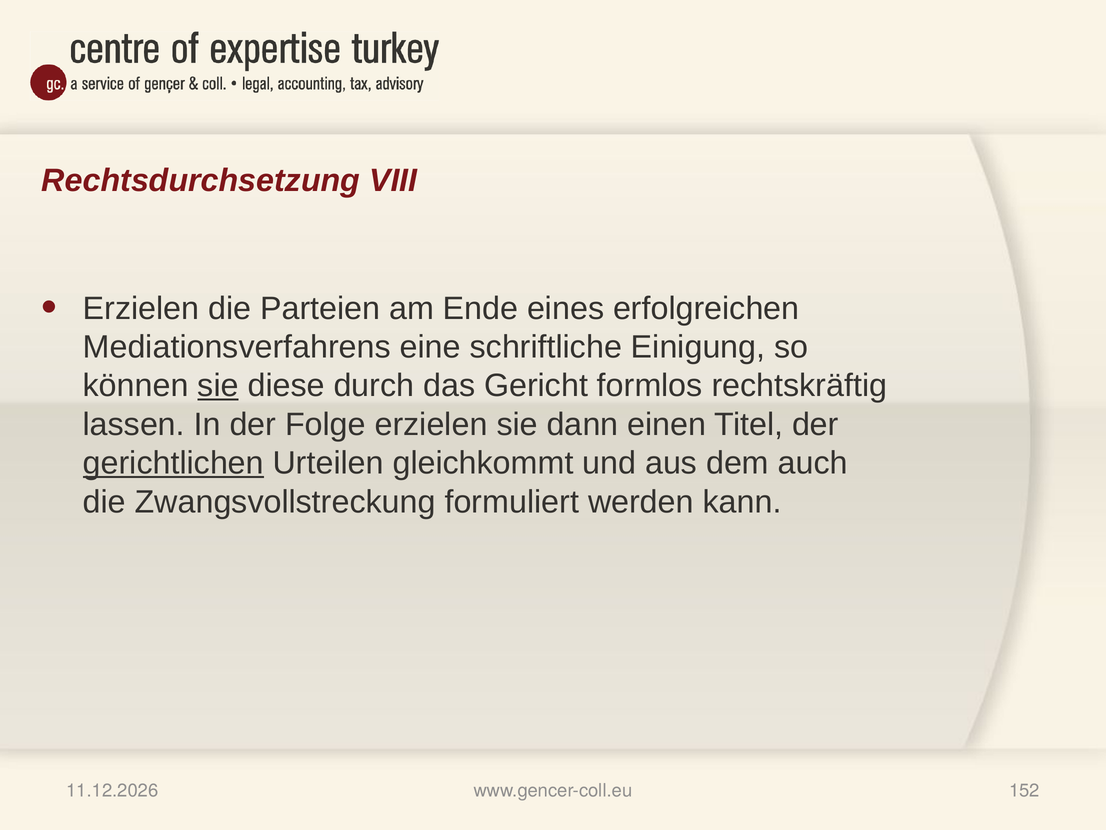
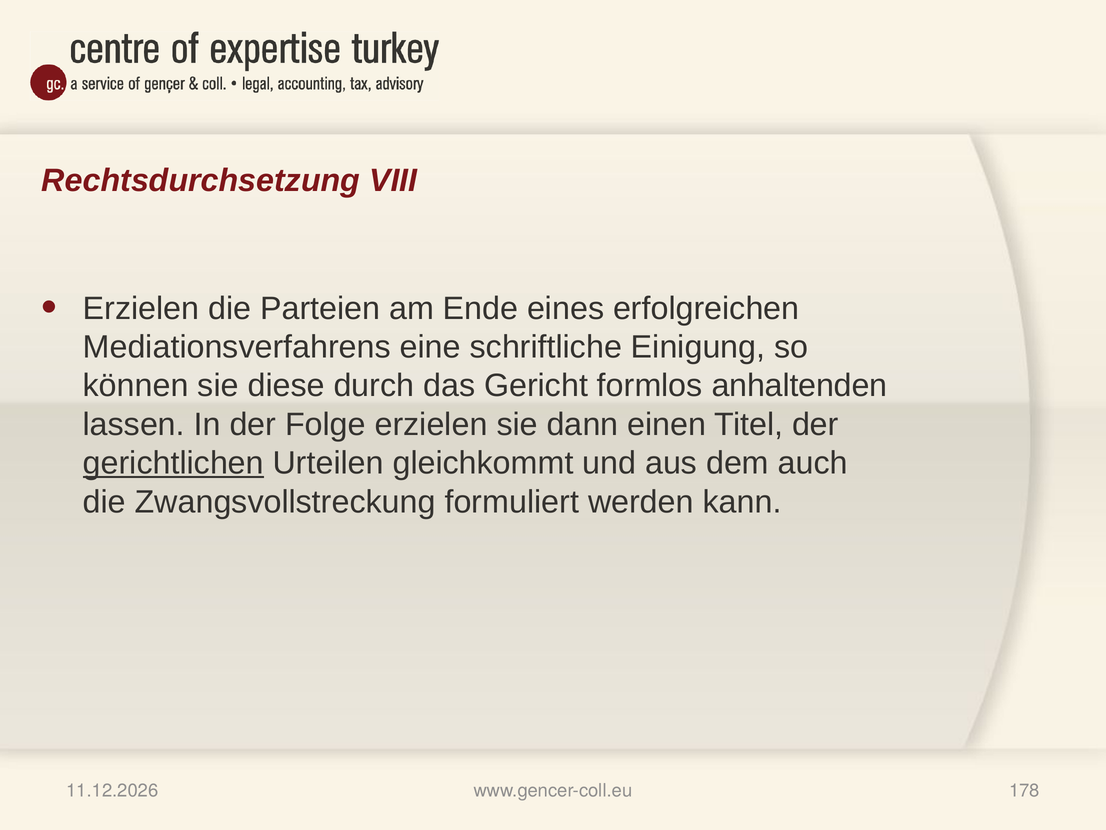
sie at (218, 386) underline: present -> none
rechtskräftig: rechtskräftig -> anhaltenden
152: 152 -> 178
